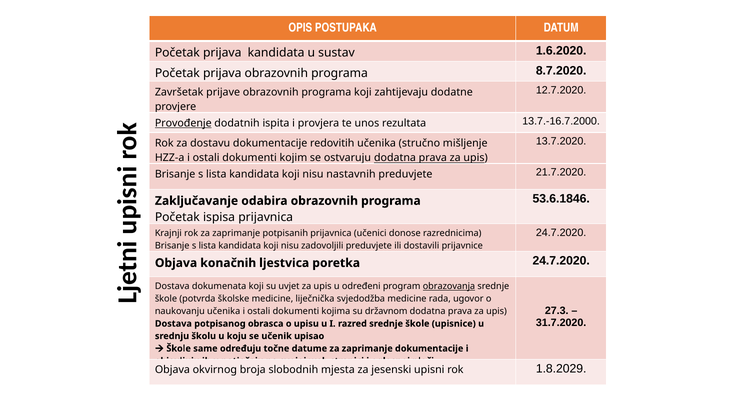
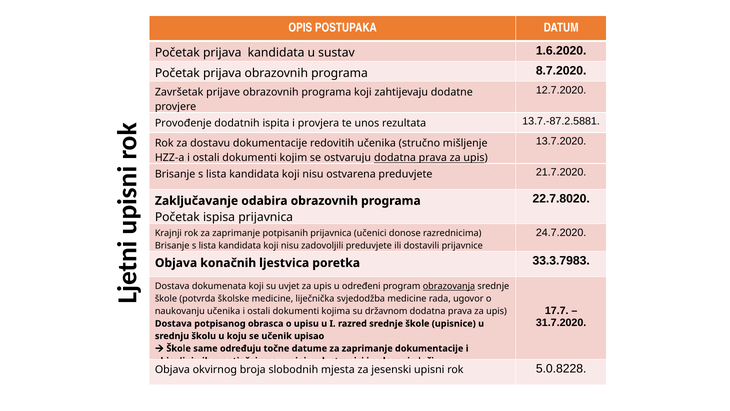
Provođenje underline: present -> none
13.7.-16.7.2000: 13.7.-16.7.2000 -> 13.7.-87.2.5881
nastavnih: nastavnih -> ostvarena
53.6.1846: 53.6.1846 -> 22.7.8020
poretka 24.7.2020: 24.7.2020 -> 33.3.7983
27.3: 27.3 -> 17.7
1.8.2029: 1.8.2029 -> 5.0.8228
